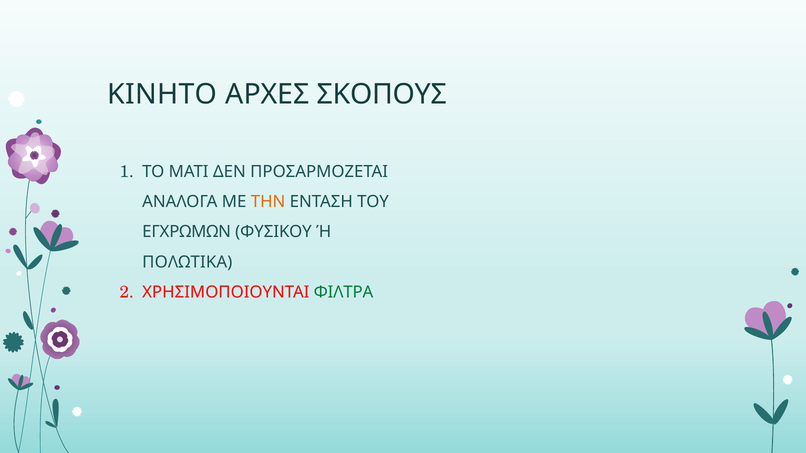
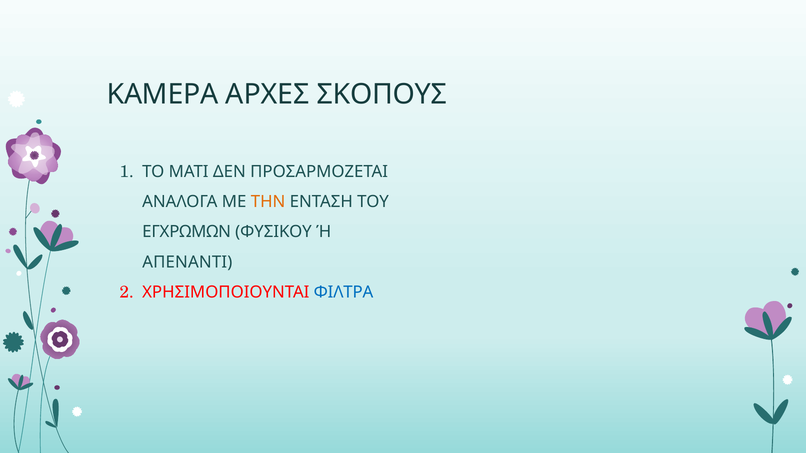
ΚΙΝΗΤΟ: ΚΙΝΗΤΟ -> ΚΑΜΕΡΑ
ΠΟΛΩΤΙΚΑ: ΠΟΛΩΤΙΚΑ -> ΑΠΕΝΑΝΤΙ
ΦΙΛΤΡΑ colour: green -> blue
